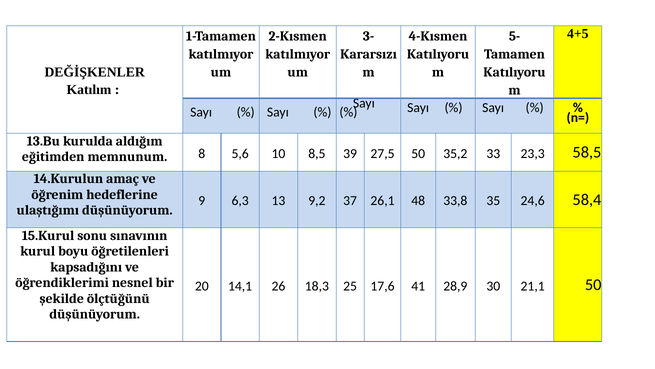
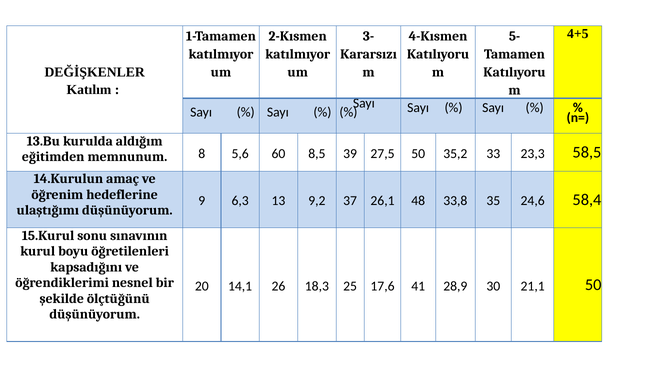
10: 10 -> 60
